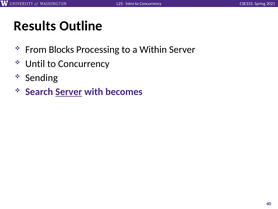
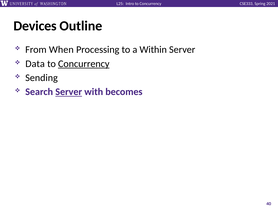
Results: Results -> Devices
Blocks: Blocks -> When
Until: Until -> Data
Concurrency at (84, 64) underline: none -> present
